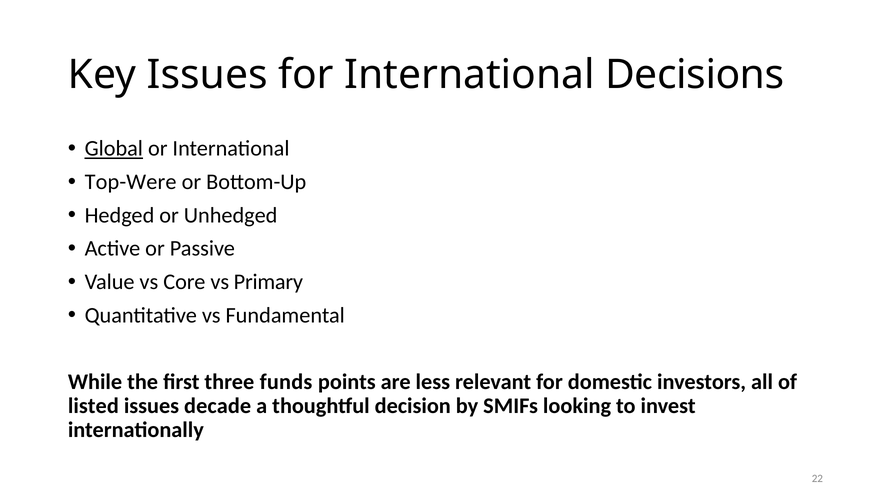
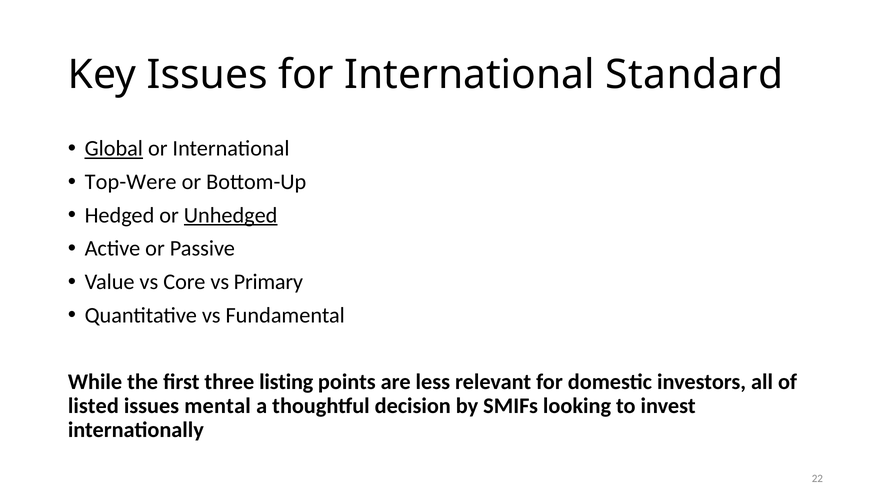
Decisions: Decisions -> Standard
Unhedged underline: none -> present
funds: funds -> listing
decade: decade -> mental
